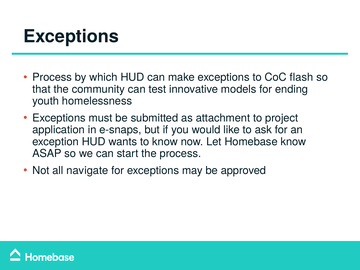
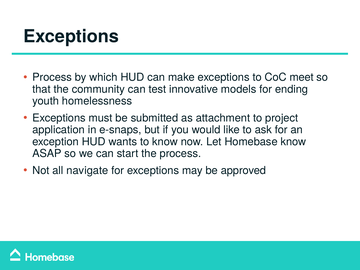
flash: flash -> meet
